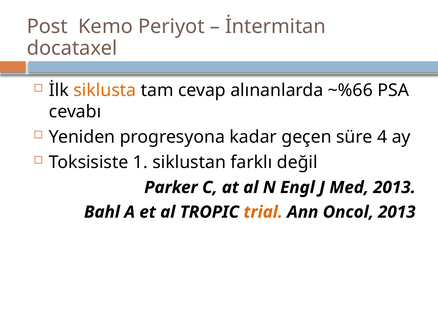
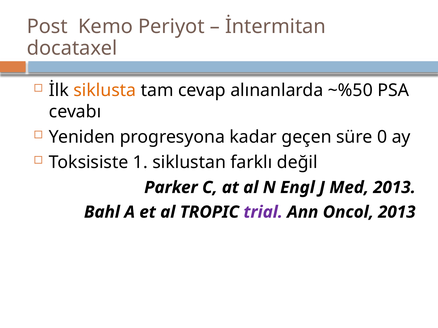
~%66: ~%66 -> ~%50
4: 4 -> 0
trial colour: orange -> purple
